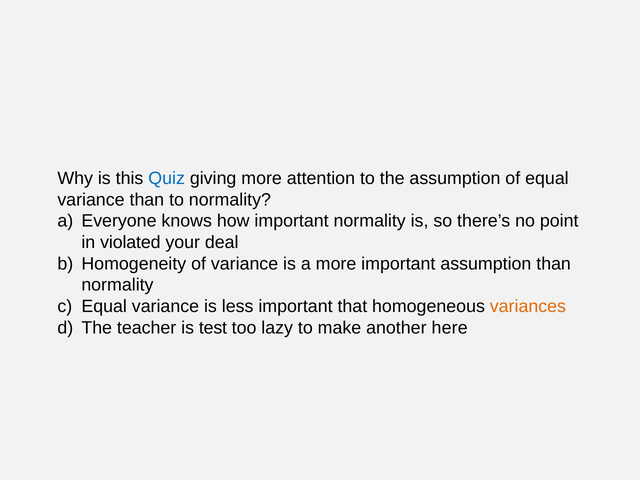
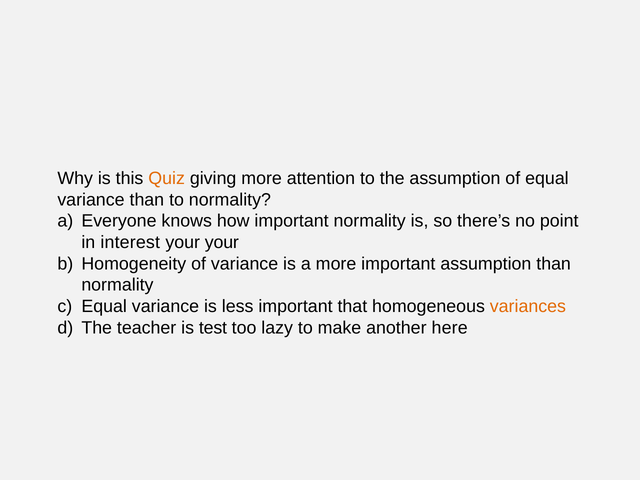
Quiz colour: blue -> orange
violated: violated -> interest
your deal: deal -> your
